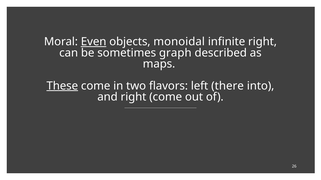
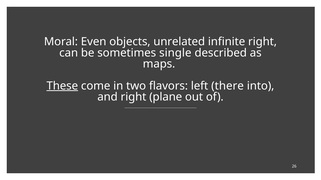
Even underline: present -> none
monoidal: monoidal -> unrelated
graph: graph -> single
right come: come -> plane
